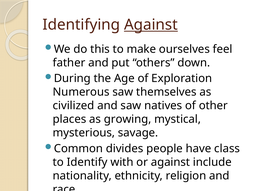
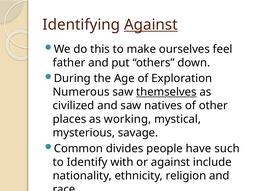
themselves underline: none -> present
growing: growing -> working
class: class -> such
